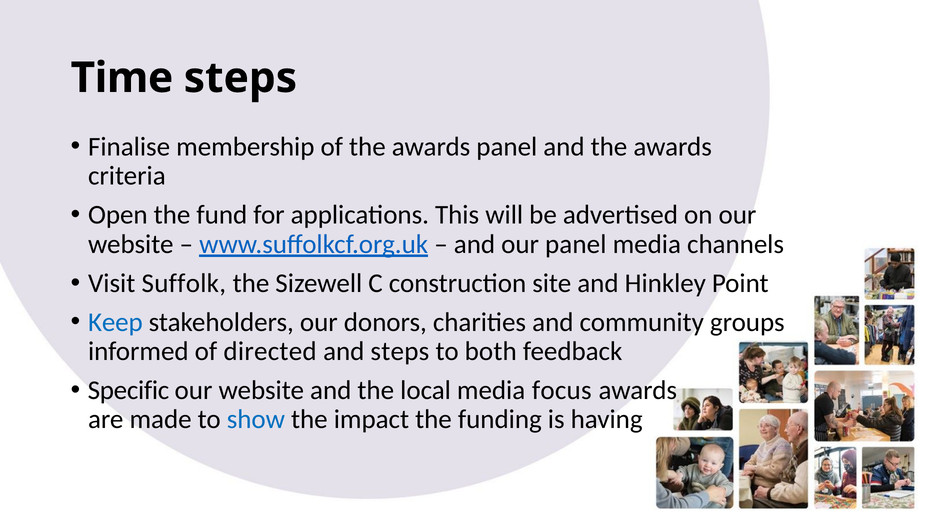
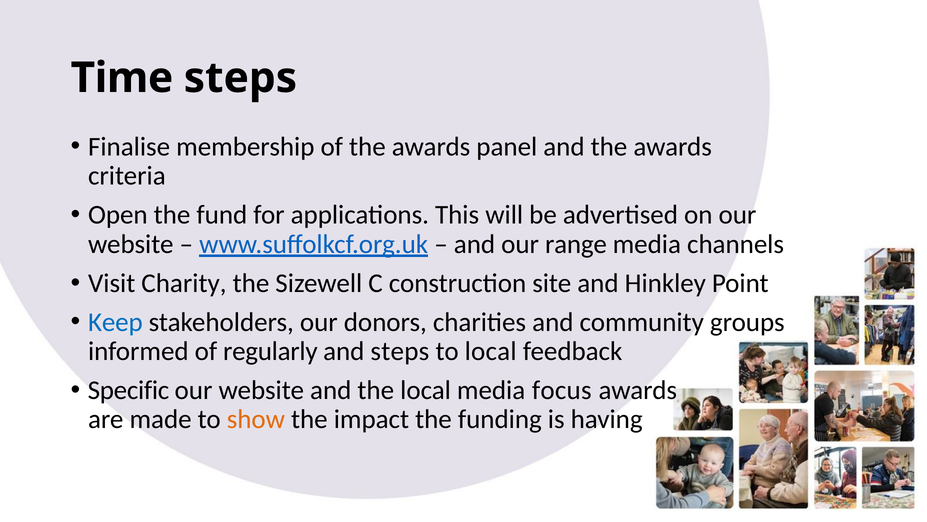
our panel: panel -> range
Suffolk: Suffolk -> Charity
directed: directed -> regularly
to both: both -> local
show colour: blue -> orange
